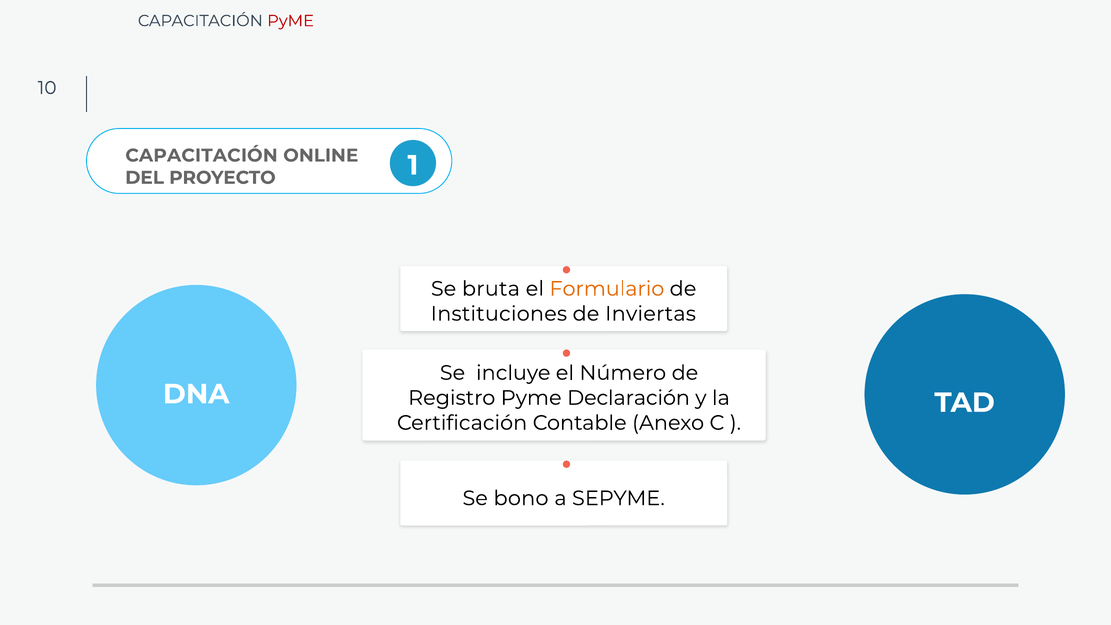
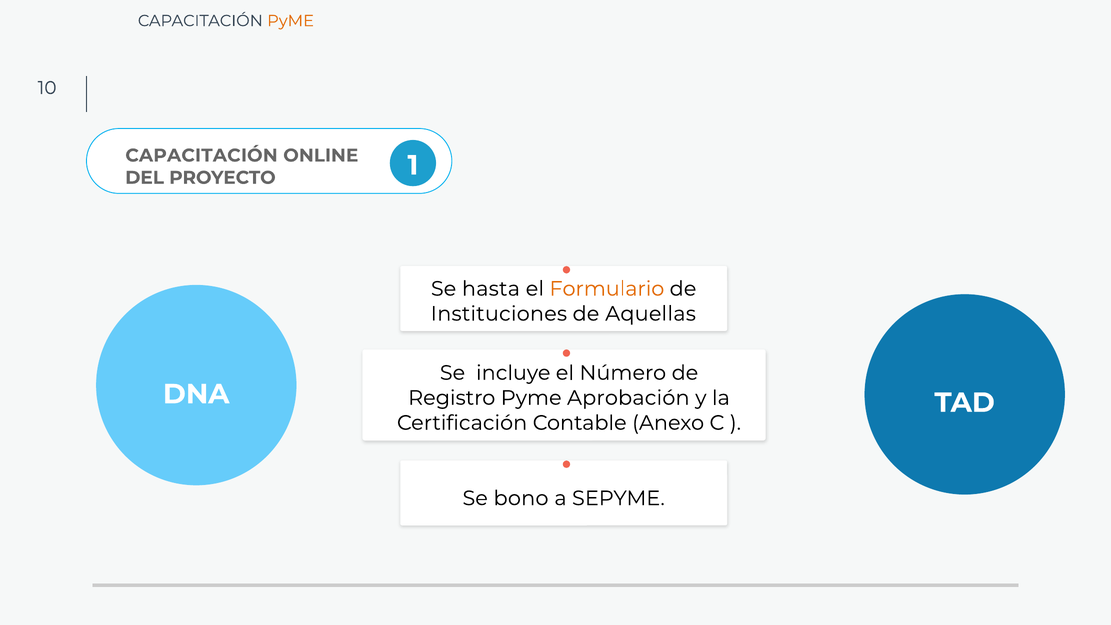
PyME at (291, 21) colour: red -> orange
bruta: bruta -> hasta
Inviertas: Inviertas -> Aquellas
Declaración: Declaración -> Aprobación
